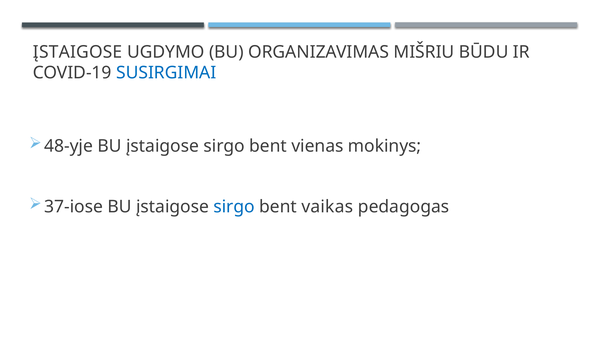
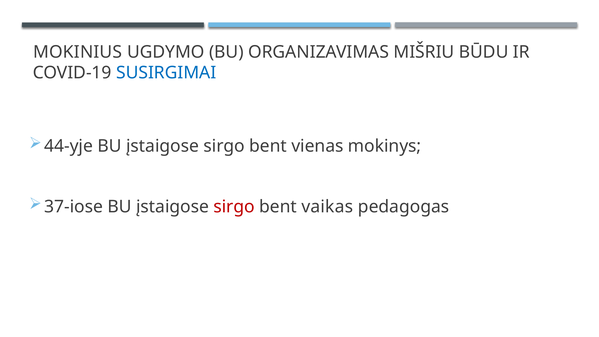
ĮSTAIGOSE at (78, 52): ĮSTAIGOSE -> MOKINIUS
48-yje: 48-yje -> 44-yje
sirgo at (234, 207) colour: blue -> red
